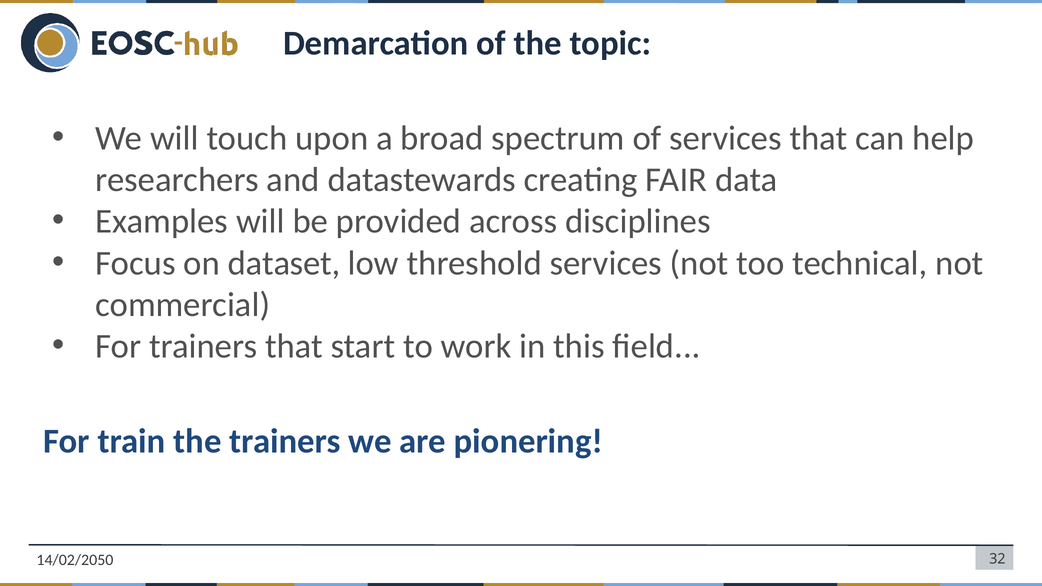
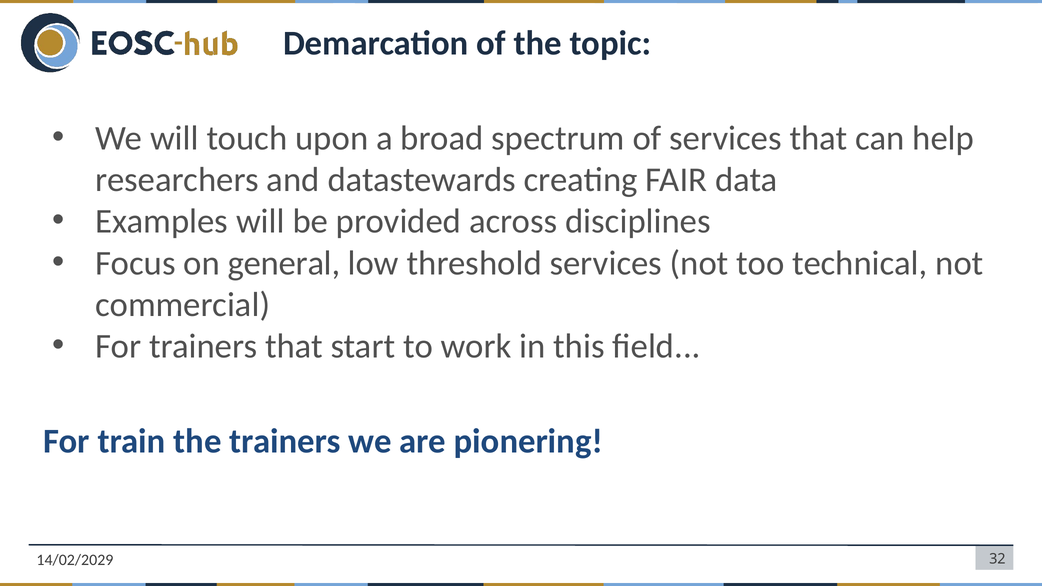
dataset: dataset -> general
14/02/2050: 14/02/2050 -> 14/02/2029
